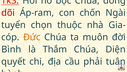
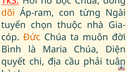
dõi colour: red -> orange
chốn: chốn -> từng
Thắm: Thắm -> Maria
